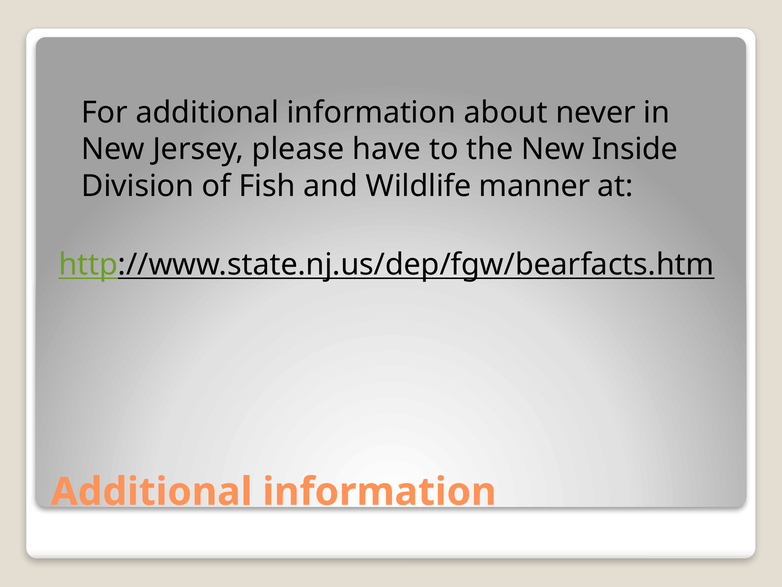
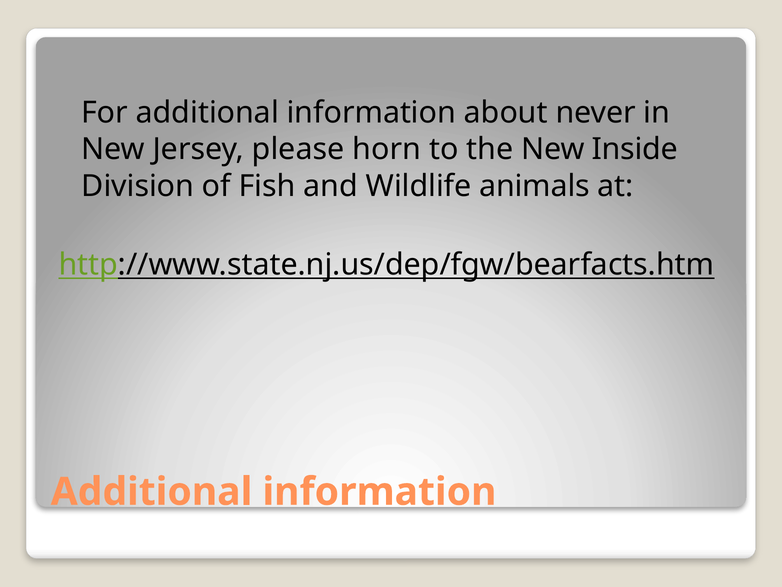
have: have -> horn
manner: manner -> animals
